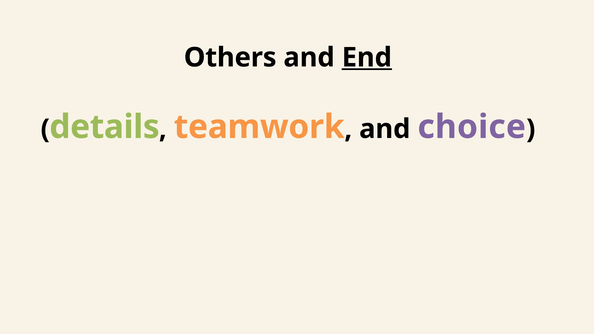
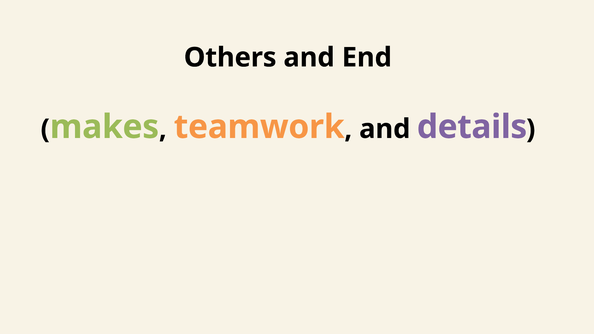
End underline: present -> none
details: details -> makes
choice: choice -> details
